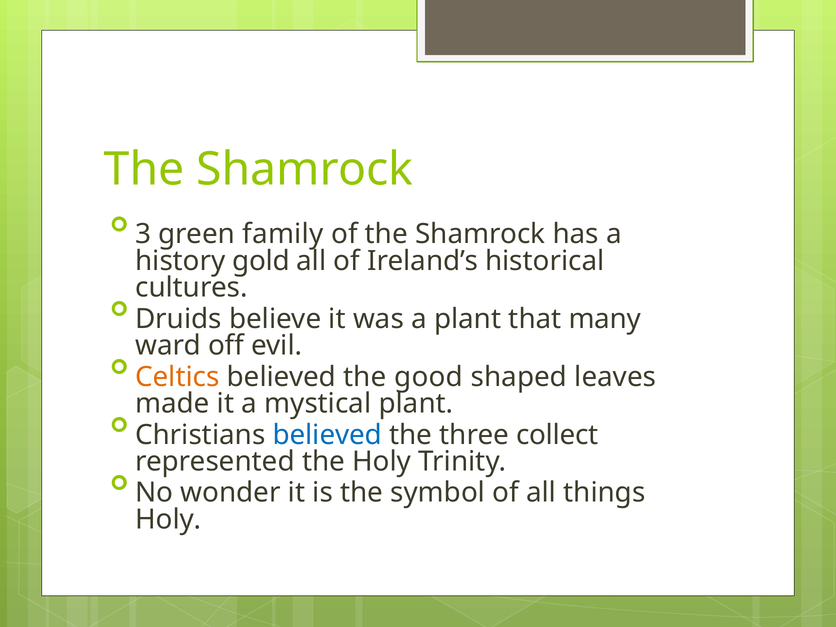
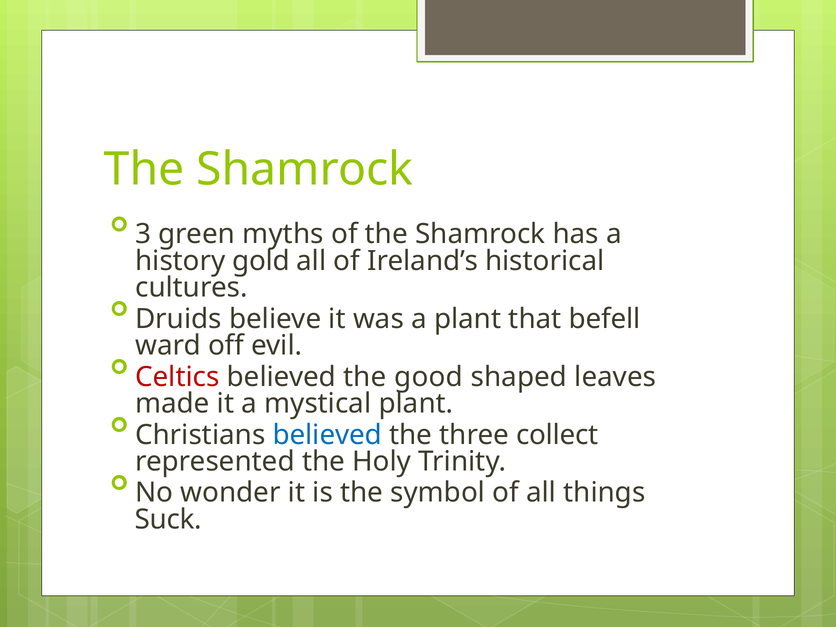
family: family -> myths
many: many -> befell
Celtics colour: orange -> red
Holy at (168, 520): Holy -> Suck
